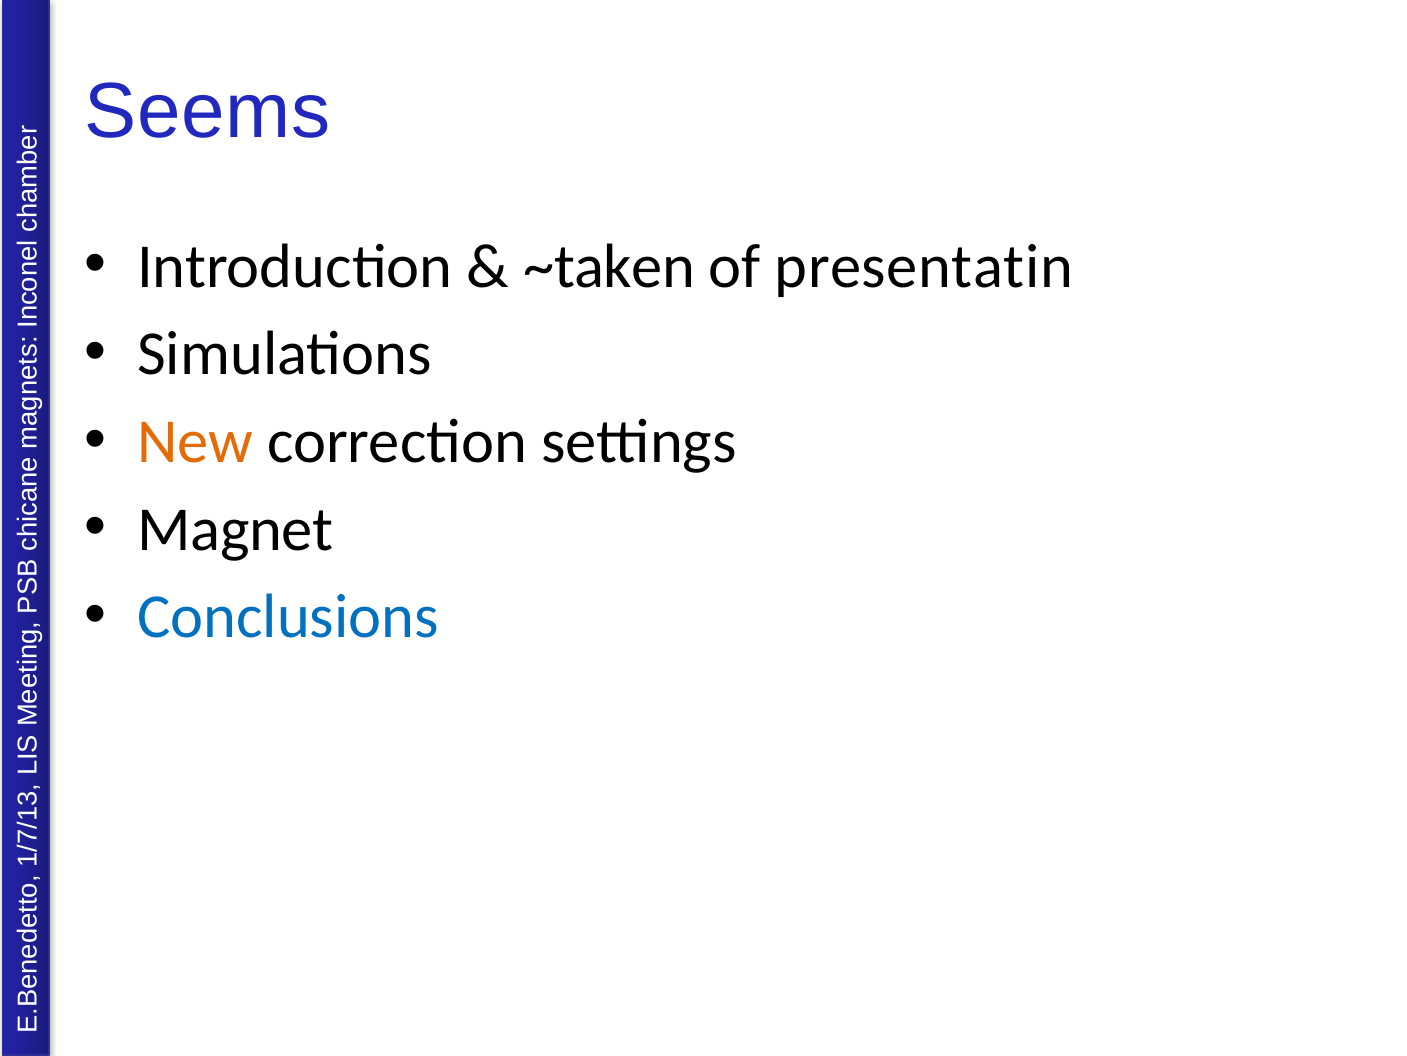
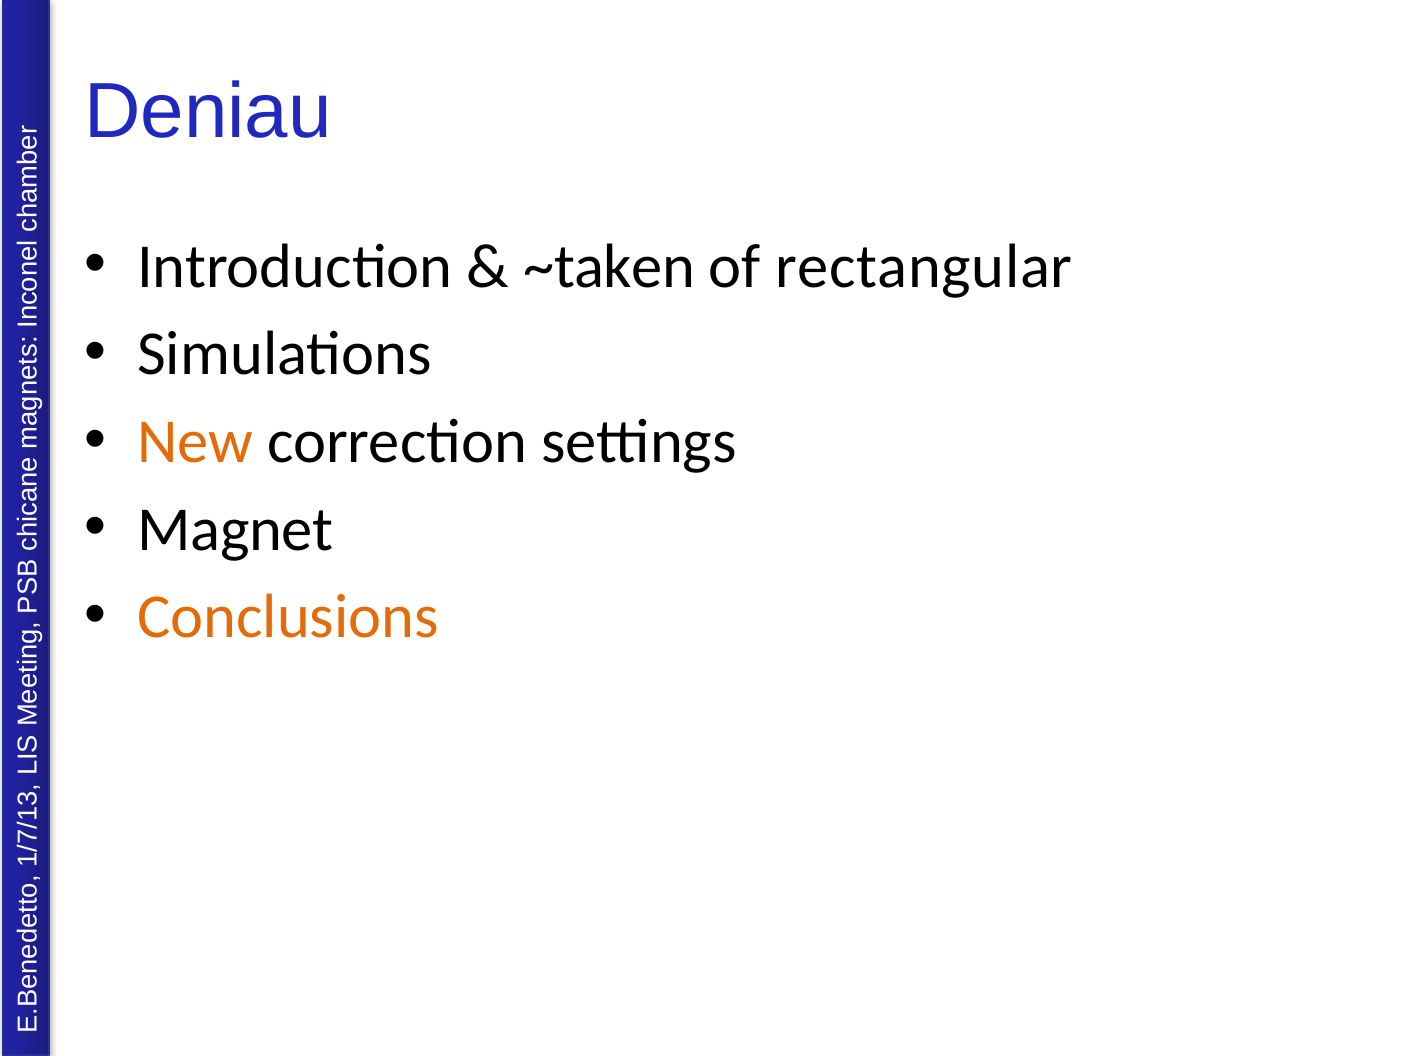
Seems: Seems -> Deniau
presentatin: presentatin -> rectangular
Conclusions colour: blue -> orange
